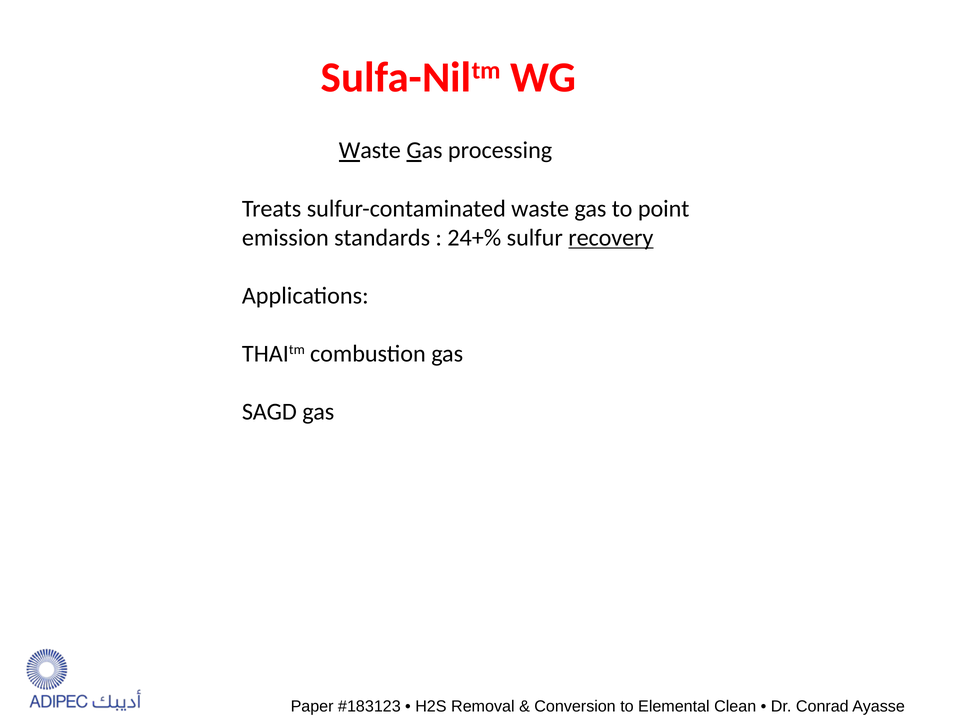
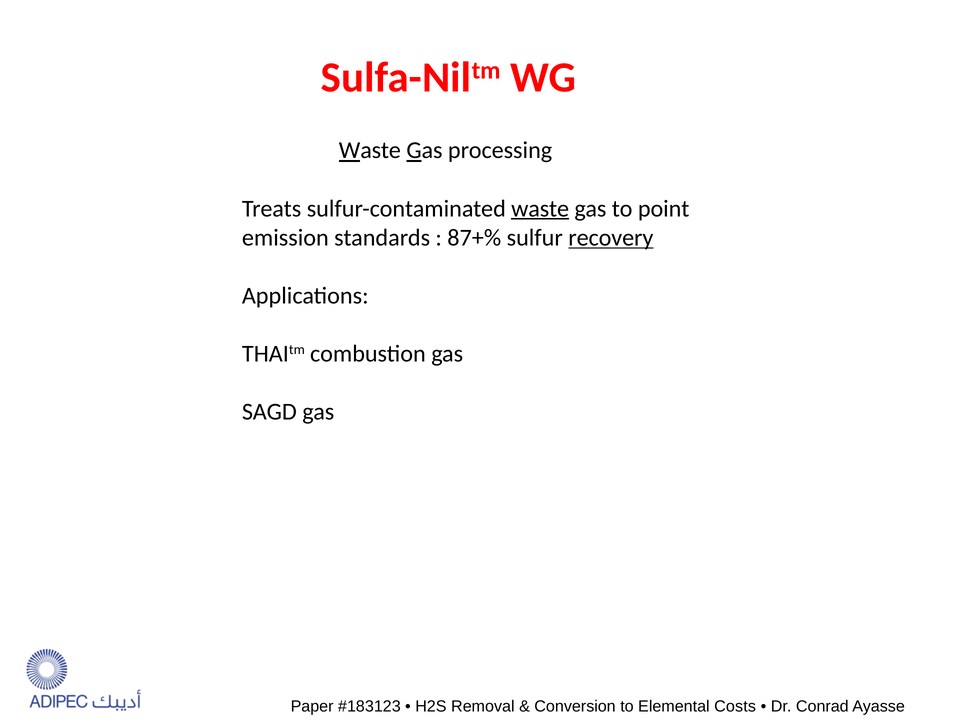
waste at (540, 209) underline: none -> present
24+%: 24+% -> 87+%
Clean: Clean -> Costs
